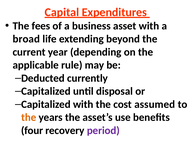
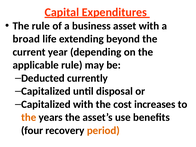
The fees: fees -> rule
assumed: assumed -> increases
period colour: purple -> orange
